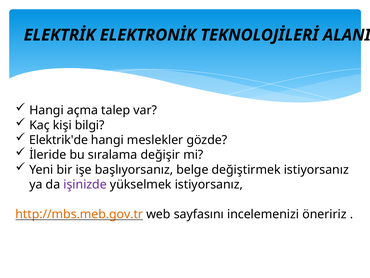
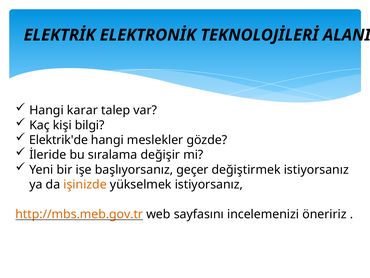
açma: açma -> karar
belge: belge -> geçer
işinizde colour: purple -> orange
